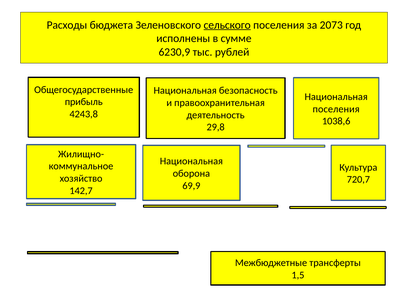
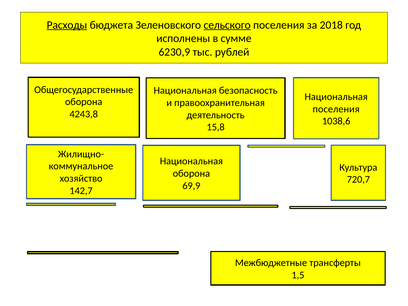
Расходы underline: none -> present
2073: 2073 -> 2018
прибыль at (84, 102): прибыль -> оборона
29,8: 29,8 -> 15,8
